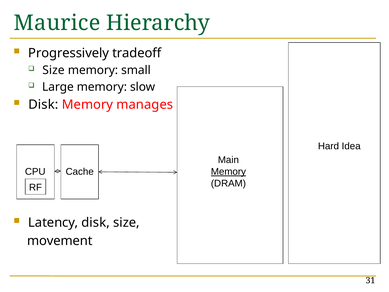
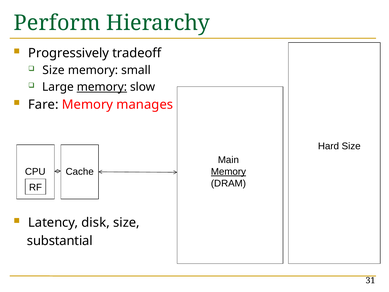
Maurice: Maurice -> Perform
memory at (102, 87) underline: none -> present
Disk at (43, 104): Disk -> Fare
Hard Idea: Idea -> Size
movement: movement -> substantial
